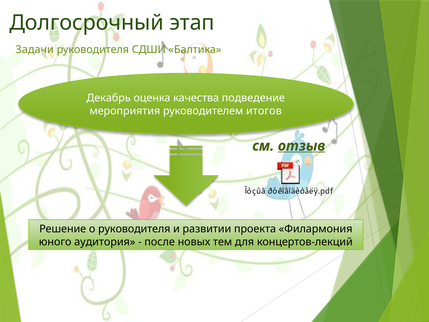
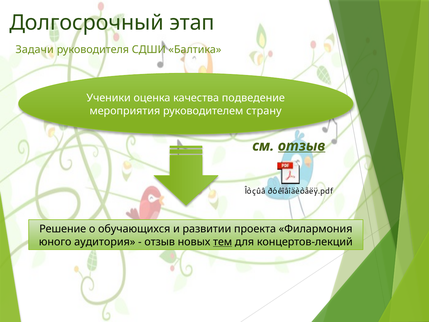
Декабрь: Декабрь -> Ученики
итогов: итогов -> страну
о руководителя: руководителя -> обучающихся
после at (160, 242): после -> отзыв
тем underline: none -> present
